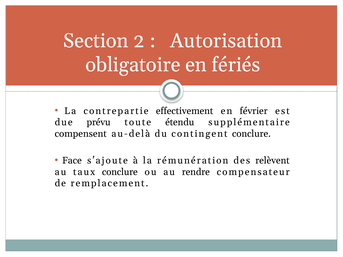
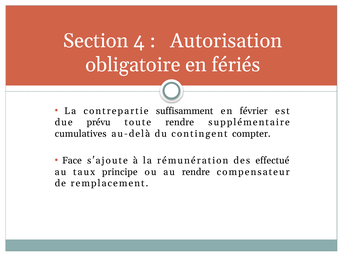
2: 2 -> 4
effectivement: effectivement -> suffisamment
toute étendu: étendu -> rendre
compensent: compensent -> cumulatives
contingent conclure: conclure -> compter
relèvent: relèvent -> effectué
taux conclure: conclure -> principe
